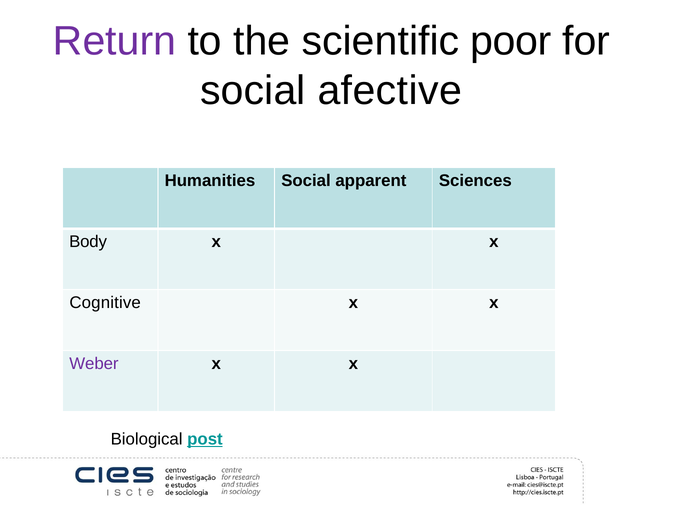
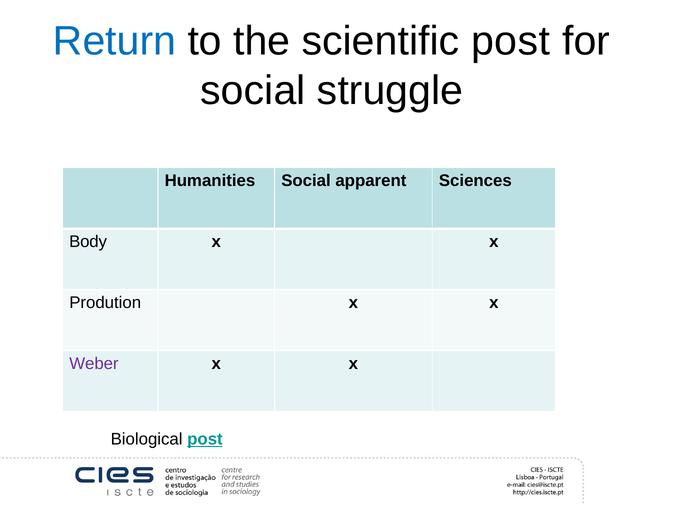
Return colour: purple -> blue
scientific poor: poor -> post
afective: afective -> struggle
Cognitive: Cognitive -> Prodution
